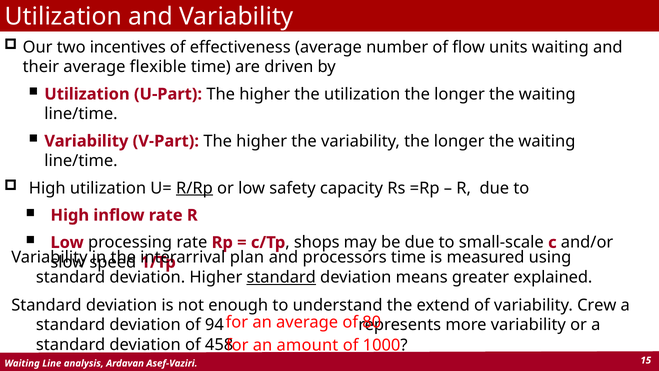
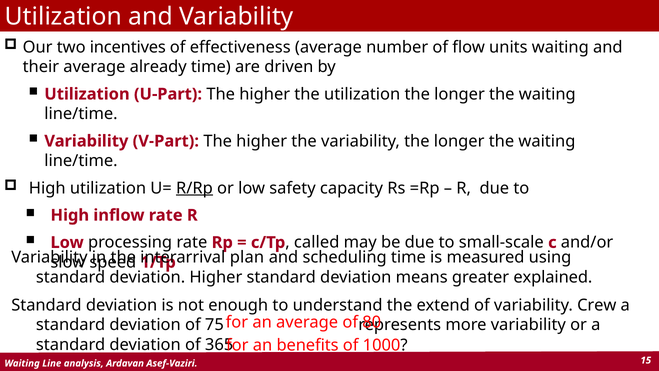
flexible: flexible -> already
shops: shops -> called
processors: processors -> scheduling
standard at (281, 277) underline: present -> none
94: 94 -> 75
458: 458 -> 365
amount: amount -> benefits
